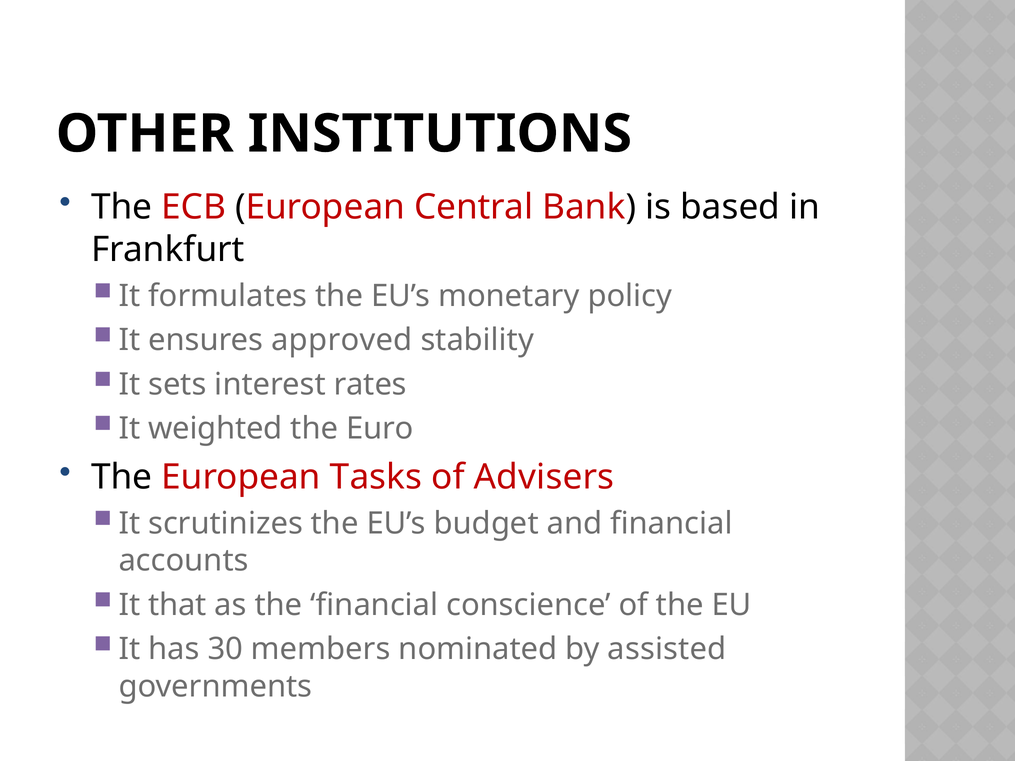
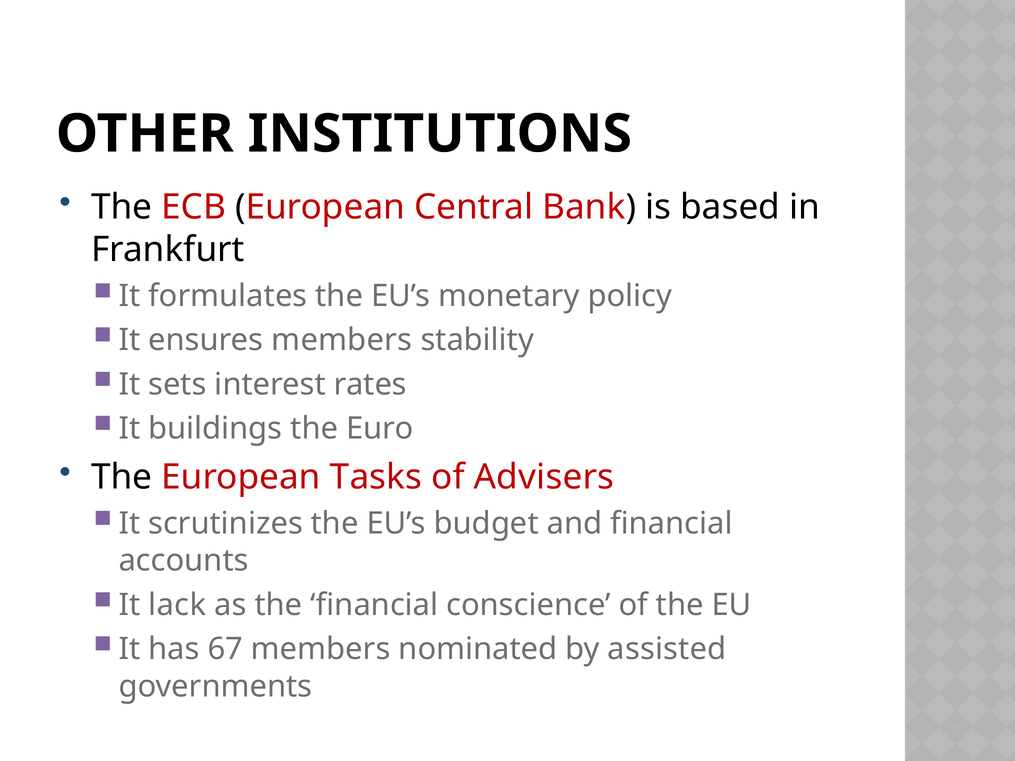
ensures approved: approved -> members
weighted: weighted -> buildings
that: that -> lack
30: 30 -> 67
